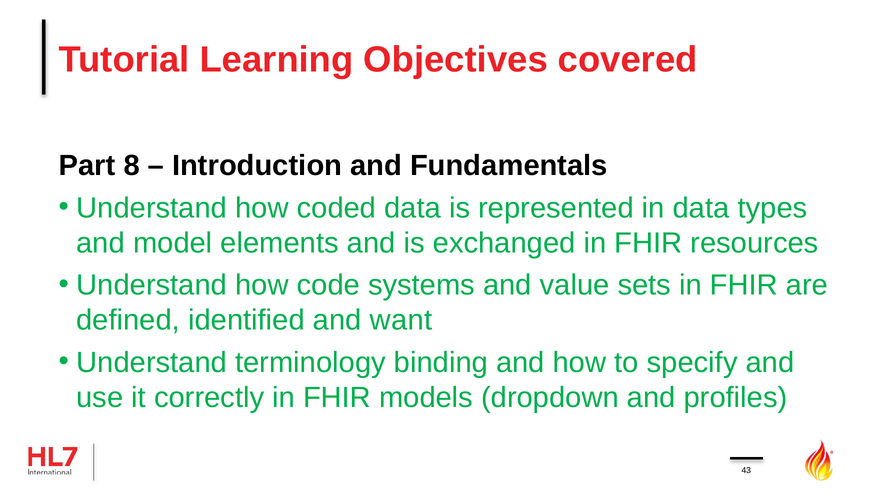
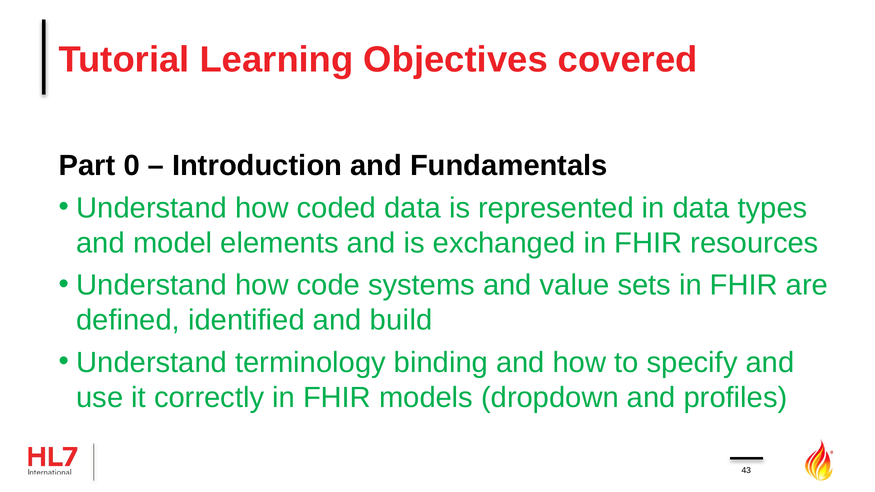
8: 8 -> 0
want: want -> build
